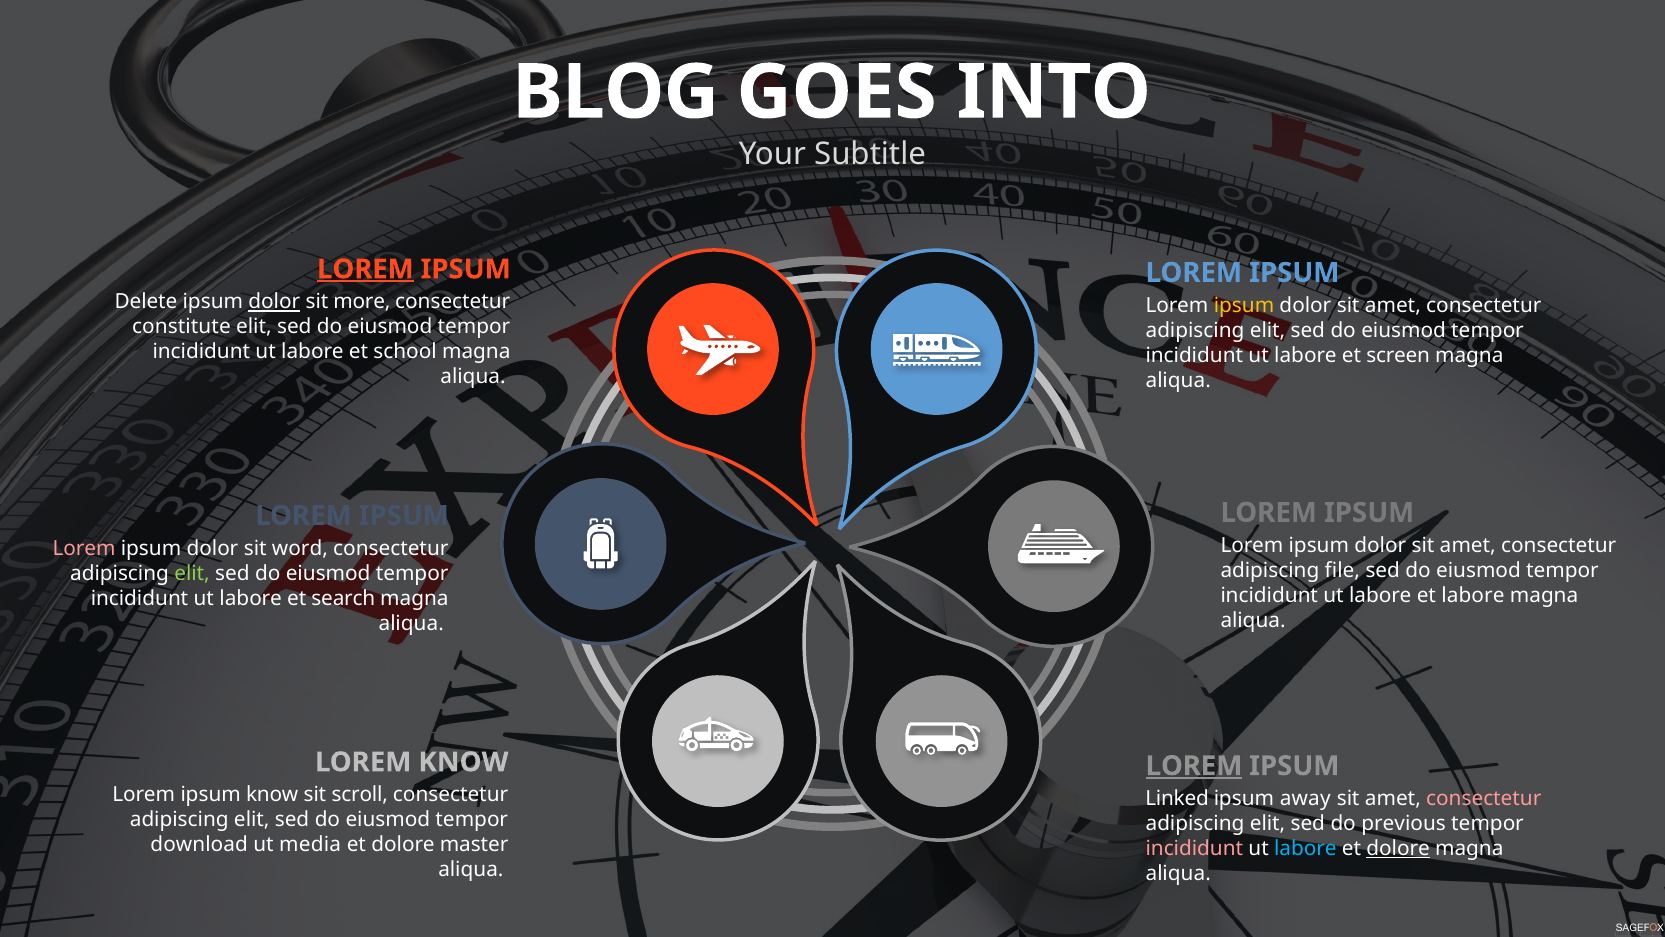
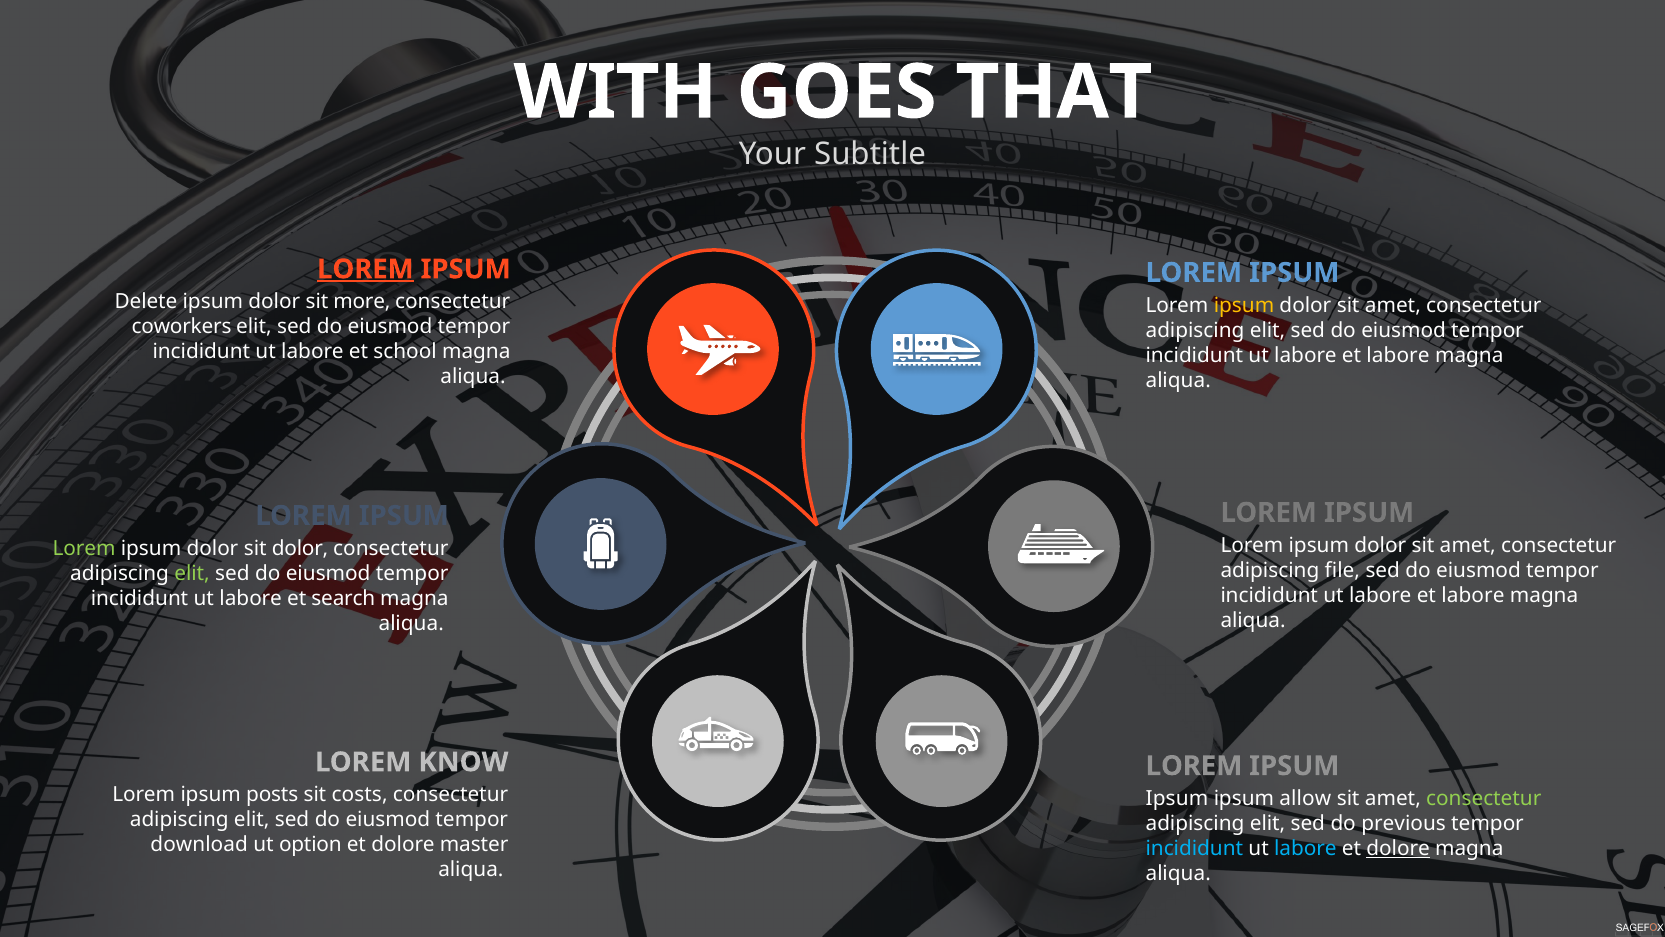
BLOG: BLOG -> WITH
INTO: INTO -> THAT
dolor at (274, 302) underline: present -> none
constitute: constitute -> coworkers
screen at (1398, 355): screen -> labore
Lorem at (84, 548) colour: pink -> light green
sit word: word -> dolor
LOREM at (1194, 766) underline: present -> none
ipsum know: know -> posts
scroll: scroll -> costs
Linked at (1177, 798): Linked -> Ipsum
away: away -> allow
consectetur at (1484, 798) colour: pink -> light green
media: media -> option
incididunt at (1194, 848) colour: pink -> light blue
